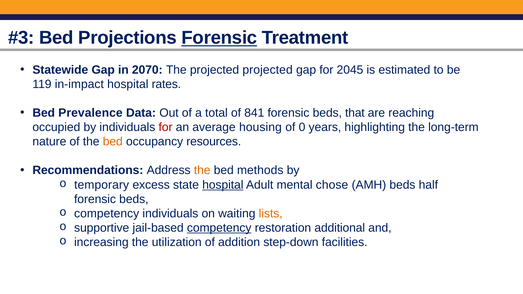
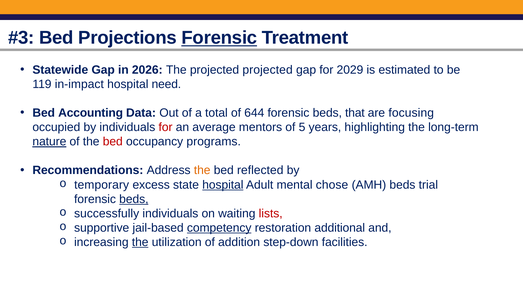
2070: 2070 -> 2026
2045: 2045 -> 2029
rates: rates -> need
Prevalence: Prevalence -> Accounting
841: 841 -> 644
reaching: reaching -> focusing
housing: housing -> mentors
0: 0 -> 5
nature underline: none -> present
bed at (113, 142) colour: orange -> red
resources: resources -> programs
methods: methods -> reflected
half: half -> trial
beds at (134, 199) underline: none -> present
competency at (107, 214): competency -> successfully
lists colour: orange -> red
the at (140, 242) underline: none -> present
